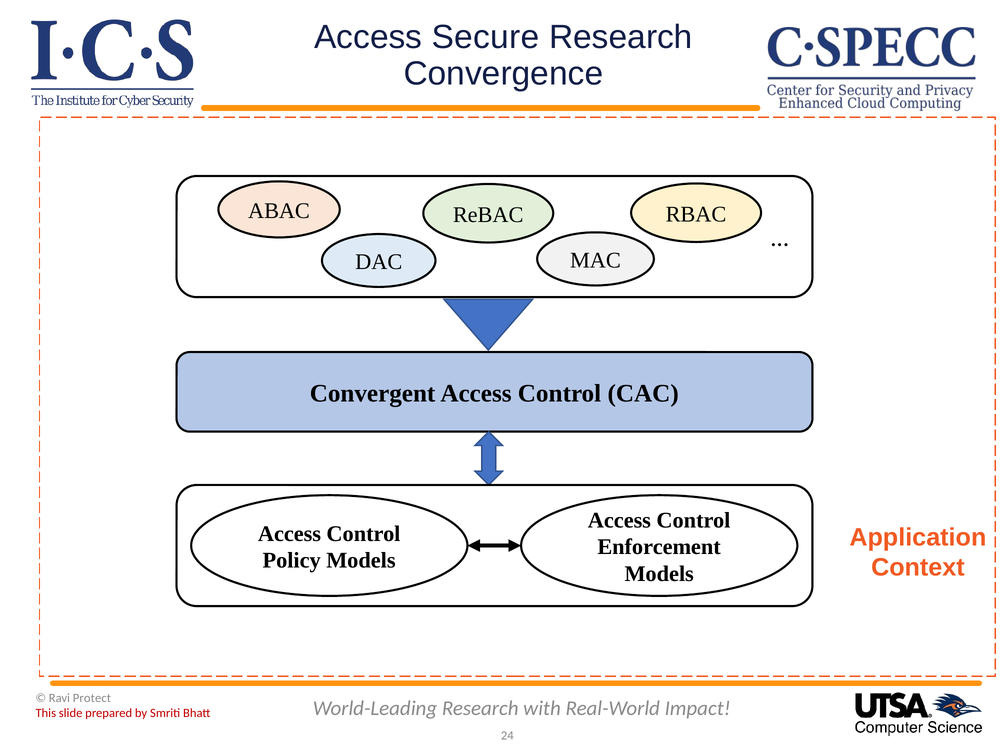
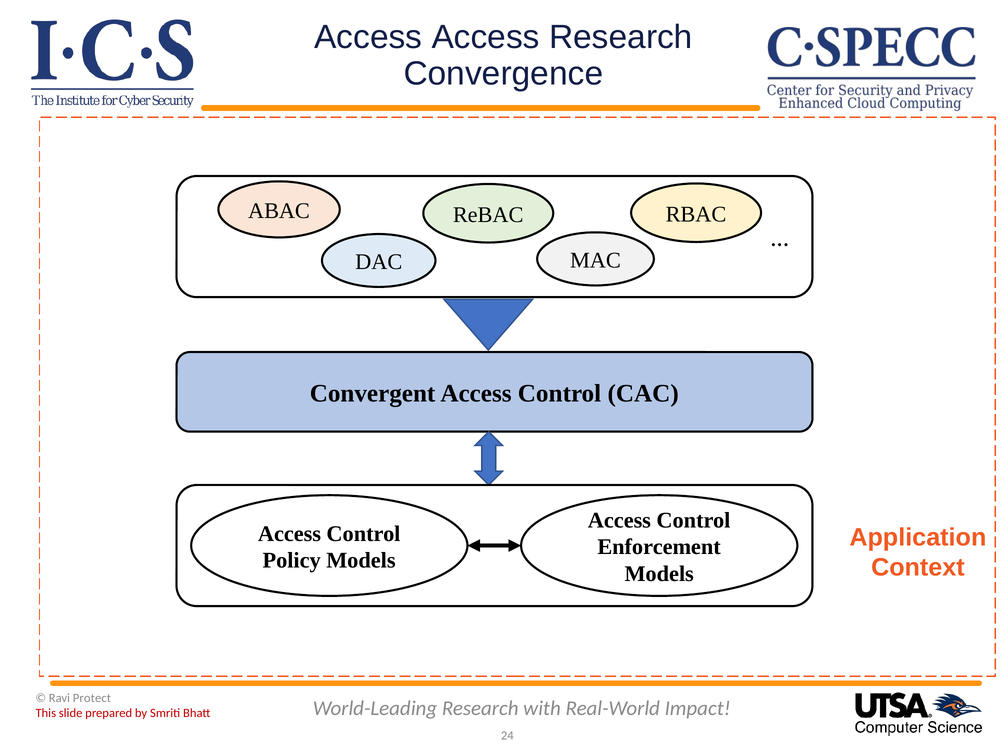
Access Secure: Secure -> Access
